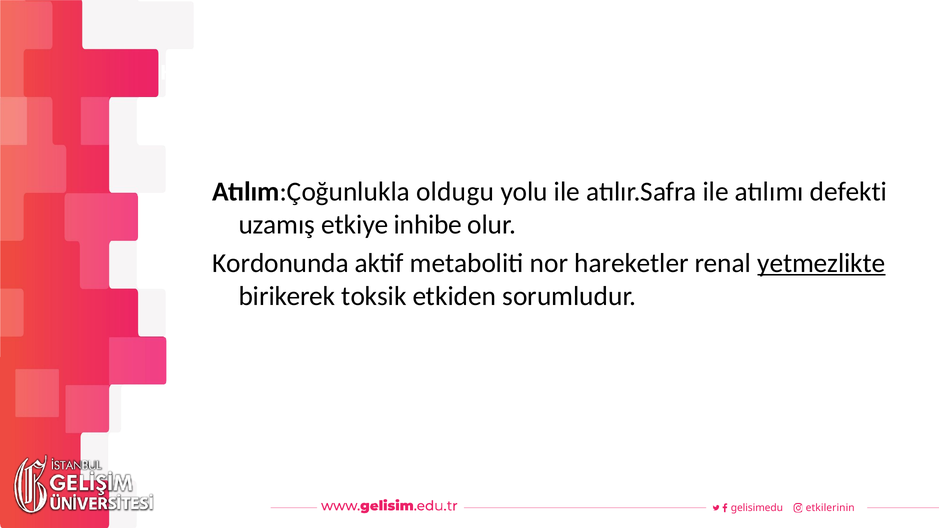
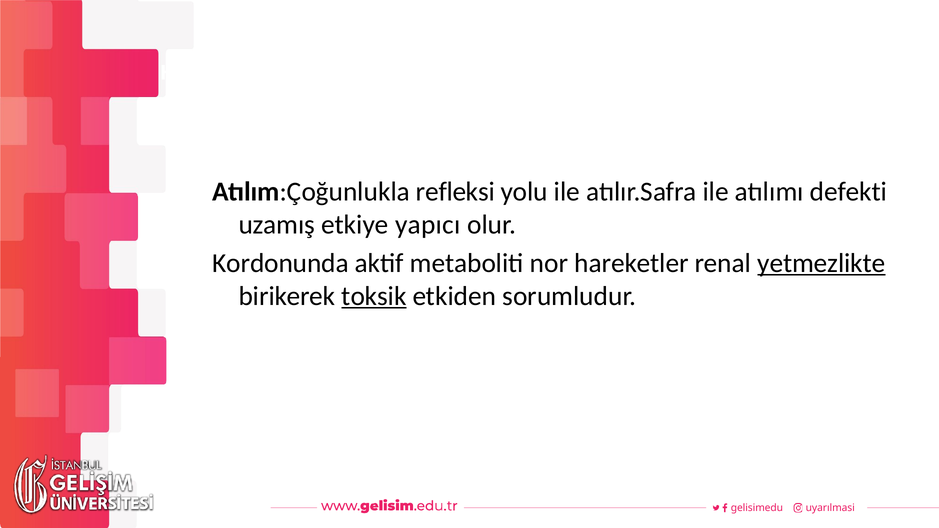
oldugu: oldugu -> refleksi
inhibe: inhibe -> yapıcı
toksik underline: none -> present
etkilerinin: etkilerinin -> uyarılmasi
